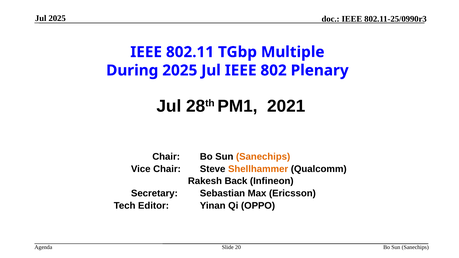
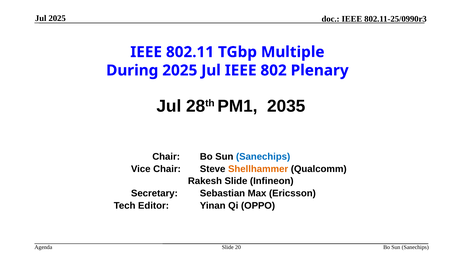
2021: 2021 -> 2035
Sanechips at (263, 157) colour: orange -> blue
Rakesh Back: Back -> Slide
